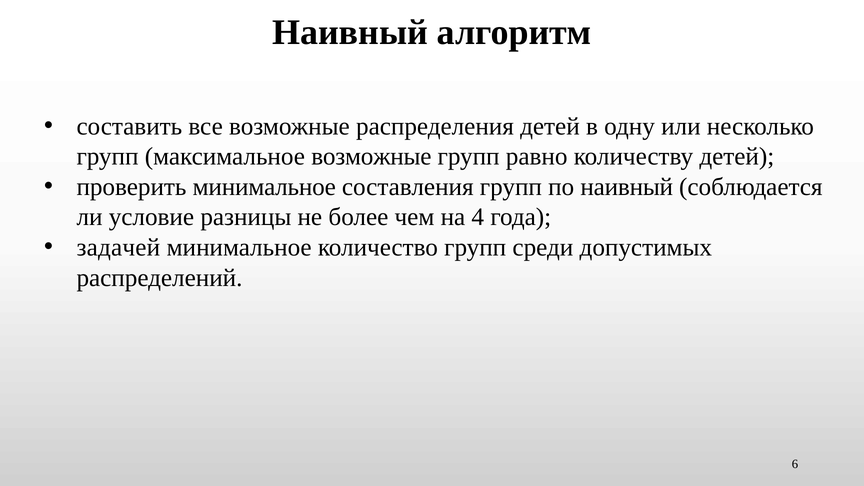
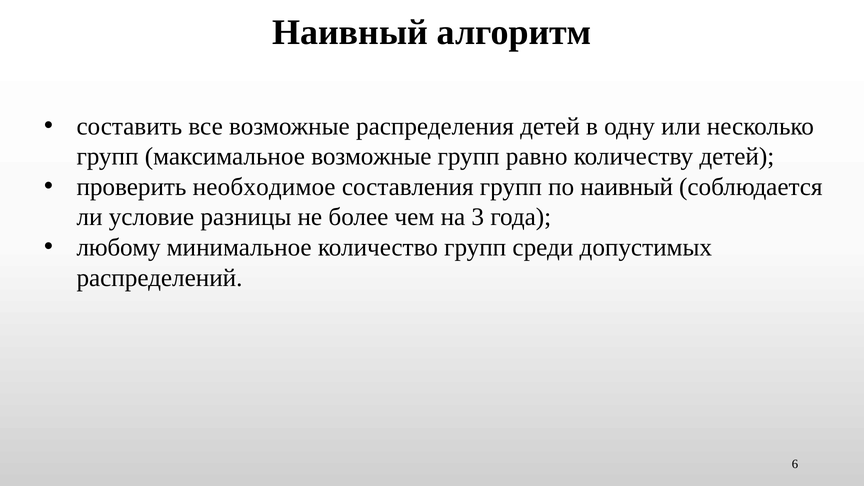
проверить минимальное: минимальное -> необходимое
4: 4 -> 3
задачей: задачей -> любому
